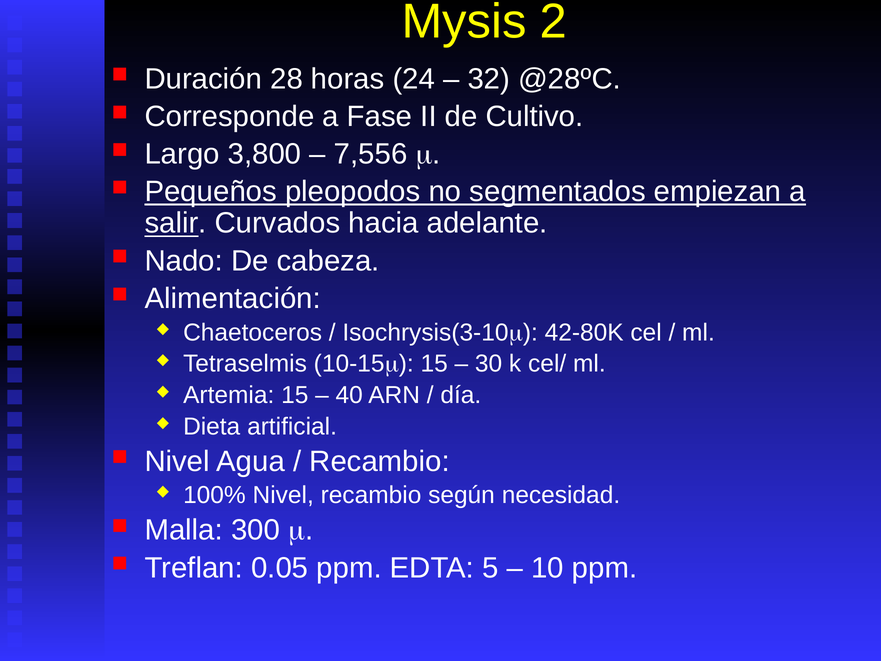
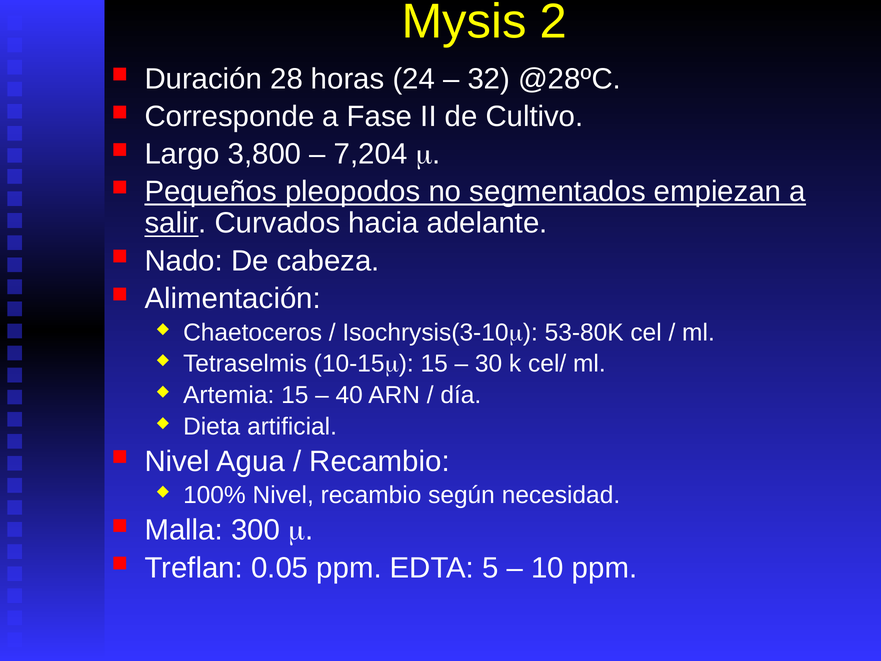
7,556: 7,556 -> 7,204
42-80K: 42-80K -> 53-80K
